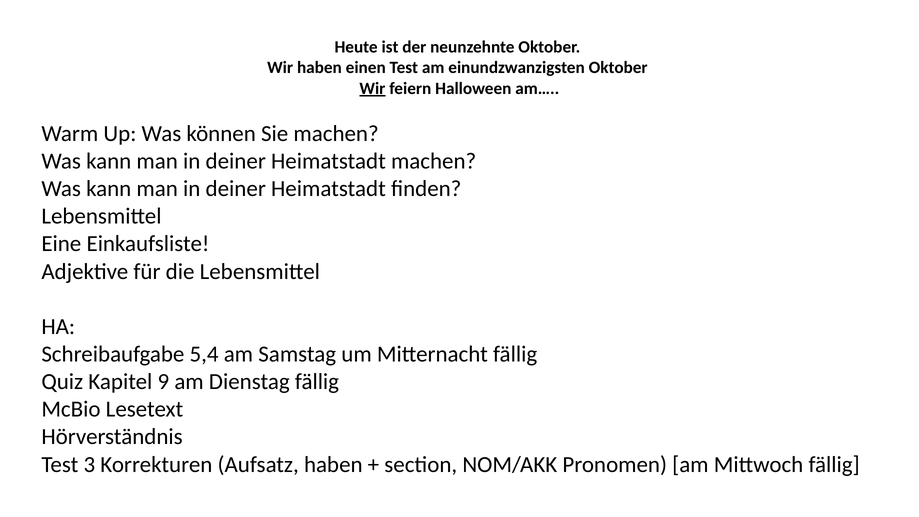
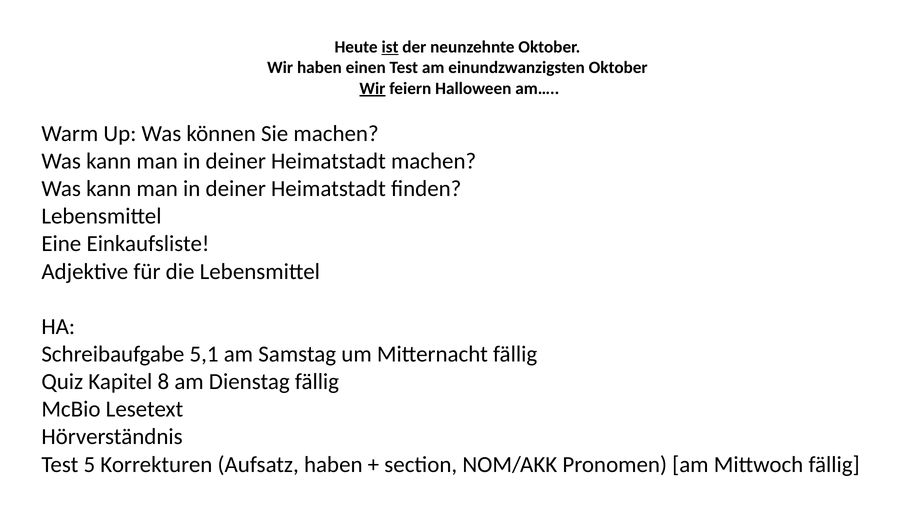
ist underline: none -> present
5,4: 5,4 -> 5,1
9: 9 -> 8
3: 3 -> 5
